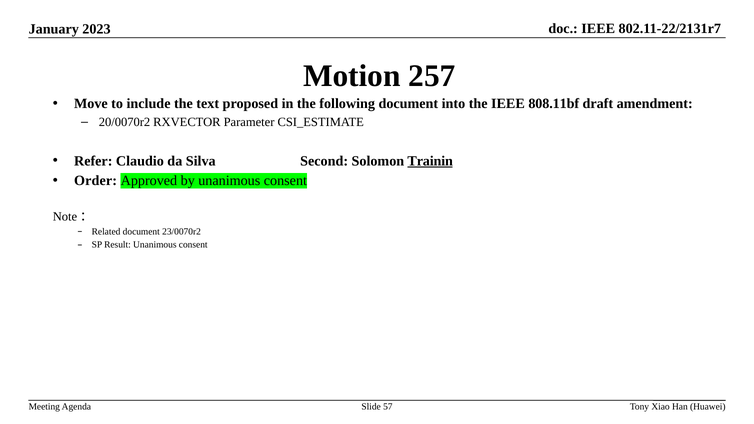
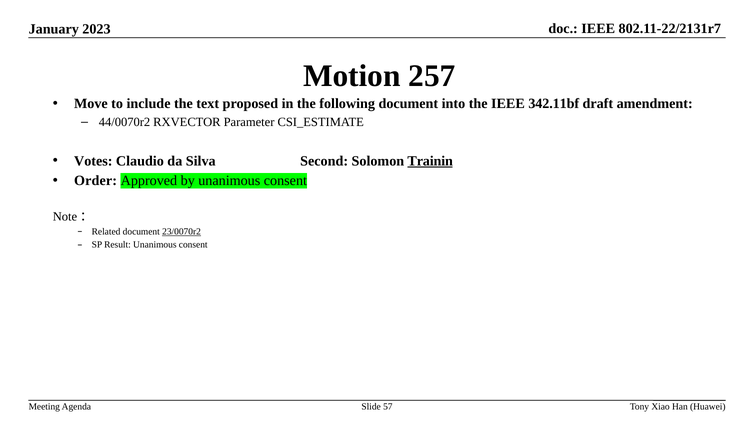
808.11bf: 808.11bf -> 342.11bf
20/0070r2: 20/0070r2 -> 44/0070r2
Refer: Refer -> Votes
23/0070r2 underline: none -> present
